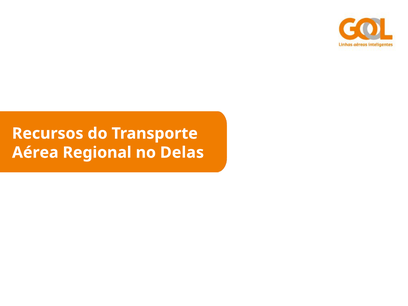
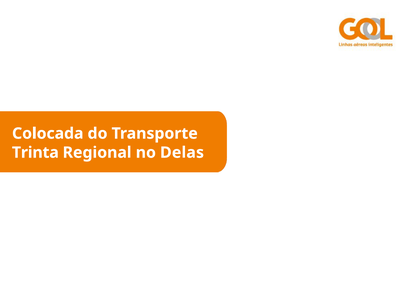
Recursos: Recursos -> Colocada
Aérea: Aérea -> Trinta
